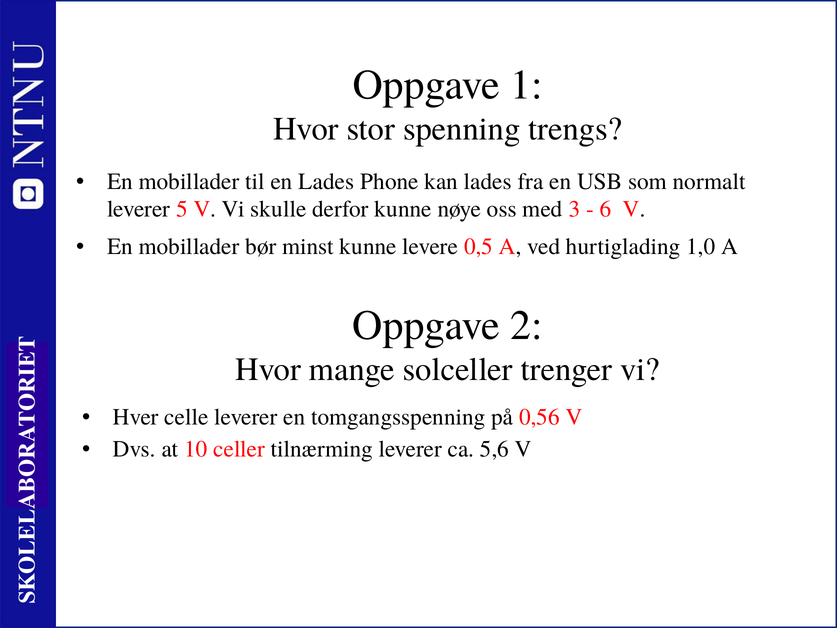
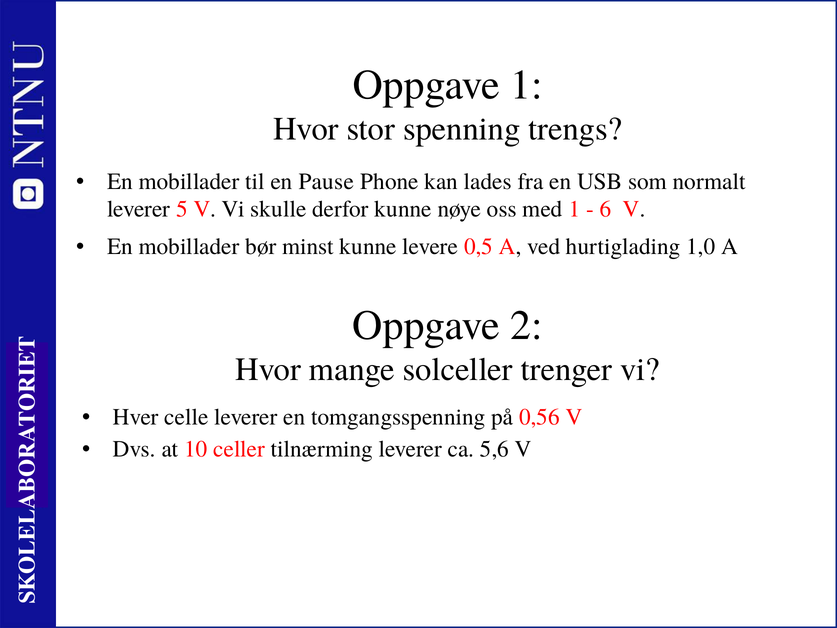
en Lades: Lades -> Pause
med 3: 3 -> 1
